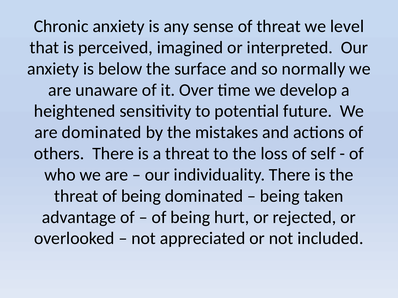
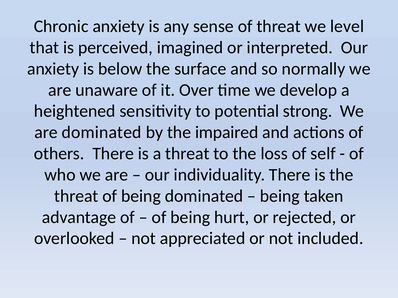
future: future -> strong
mistakes: mistakes -> impaired
